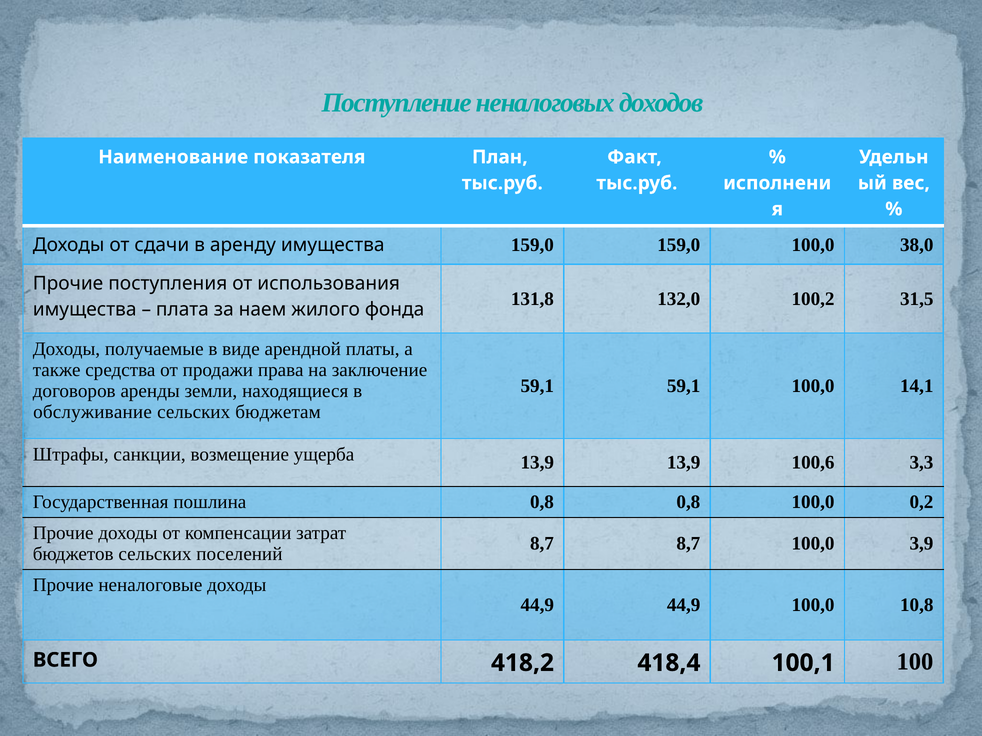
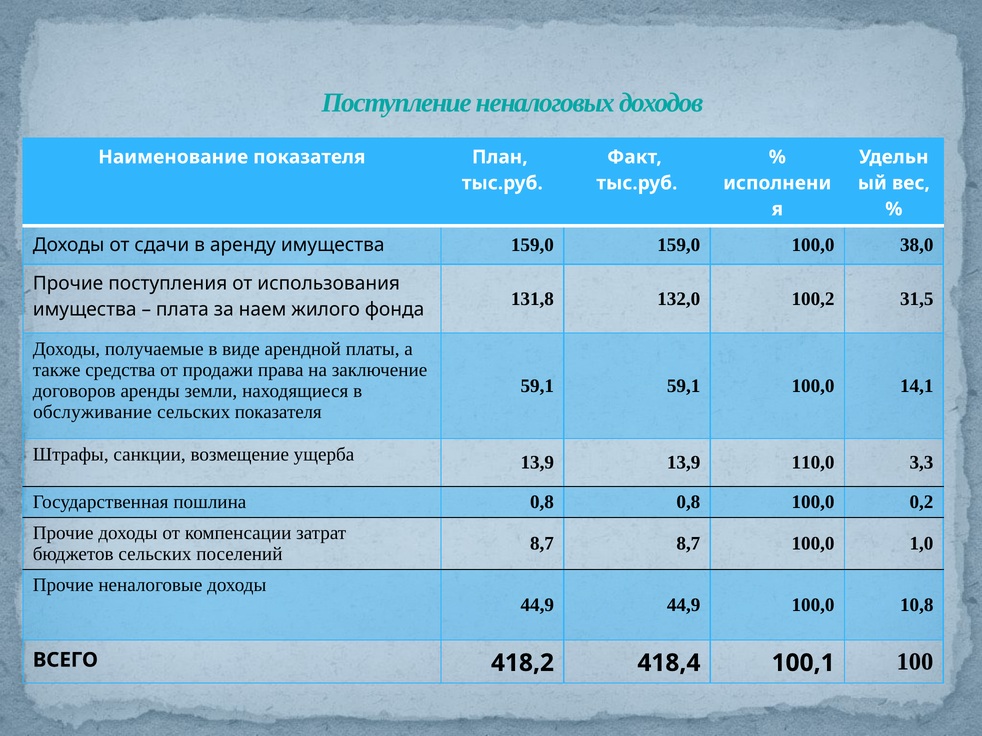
сельских бюджетам: бюджетам -> показателя
100,6: 100,6 -> 110,0
3,9: 3,9 -> 1,0
